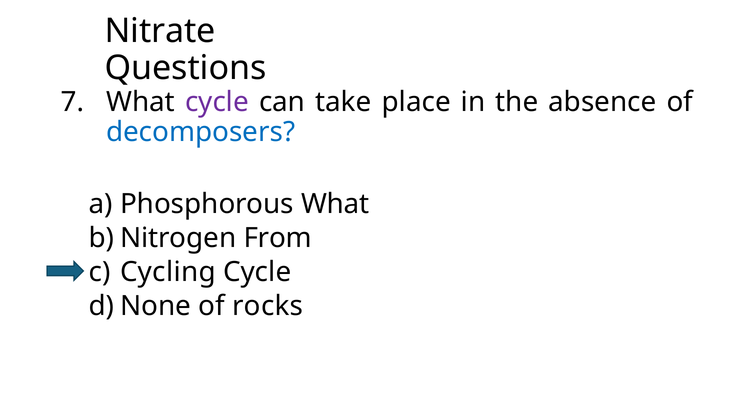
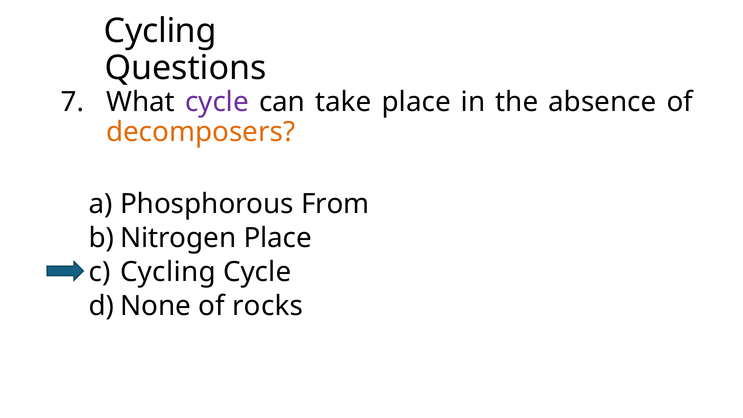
Nitrate at (160, 31): Nitrate -> Cycling
decomposers colour: blue -> orange
Phosphorous What: What -> From
From at (278, 238): From -> Place
